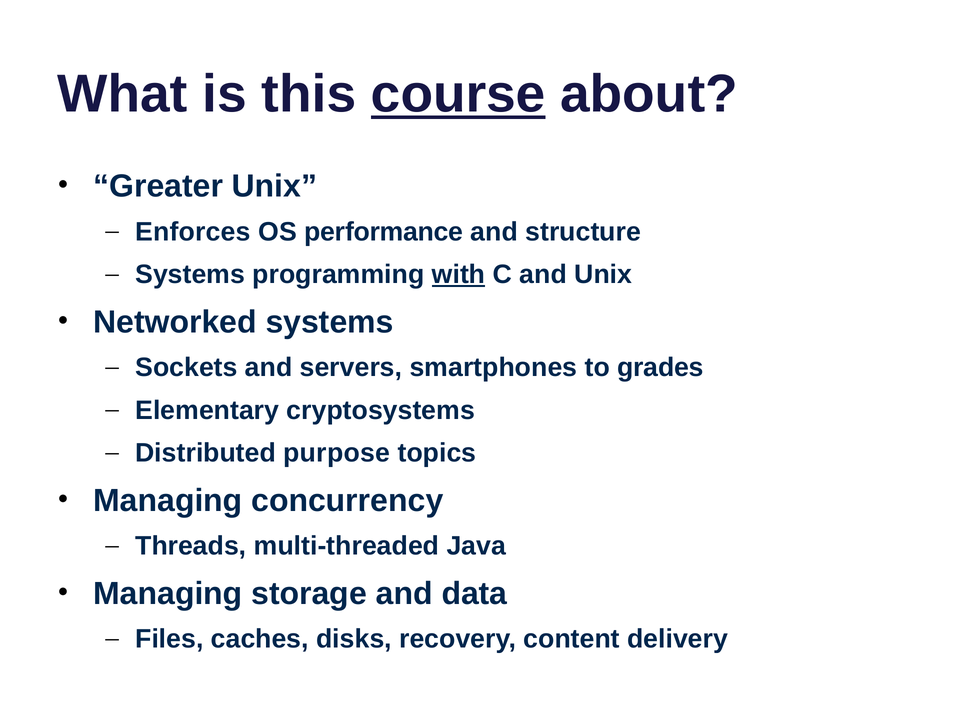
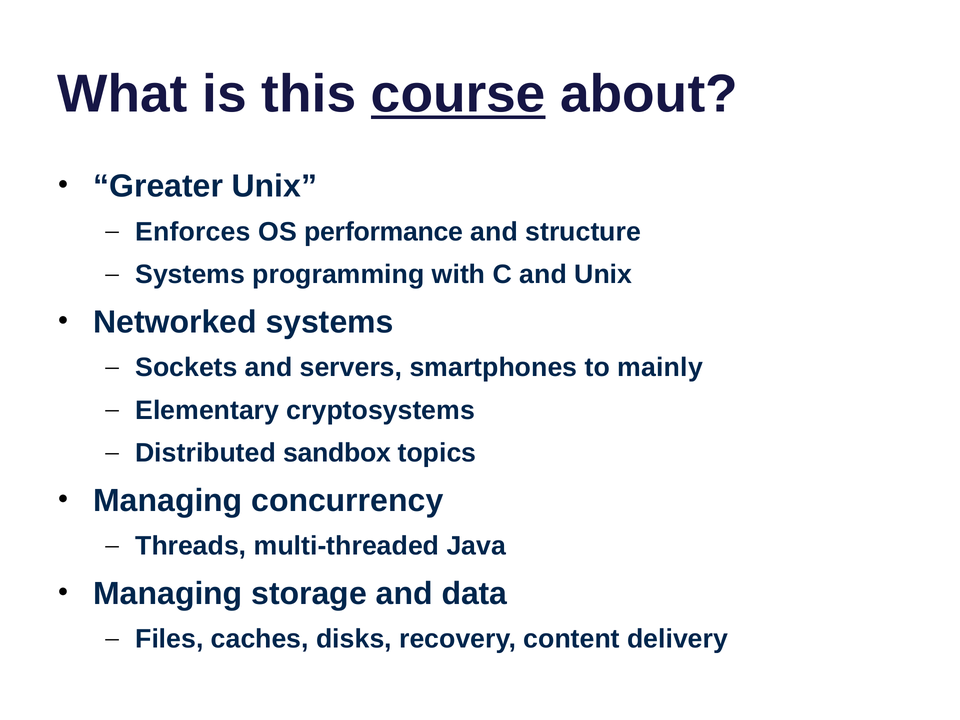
with underline: present -> none
grades: grades -> mainly
purpose: purpose -> sandbox
